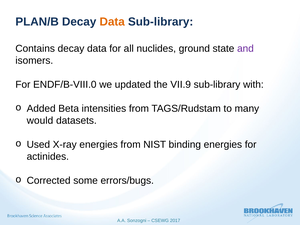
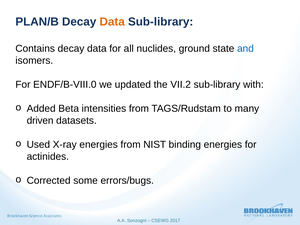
and colour: purple -> blue
VII.9: VII.9 -> VII.2
would: would -> driven
